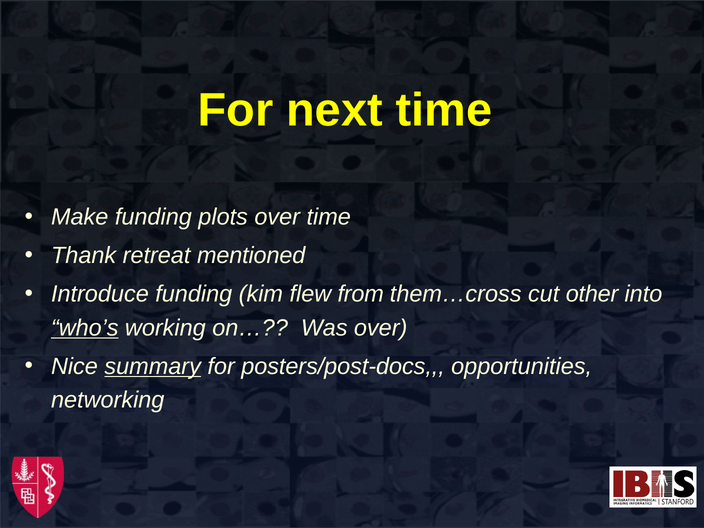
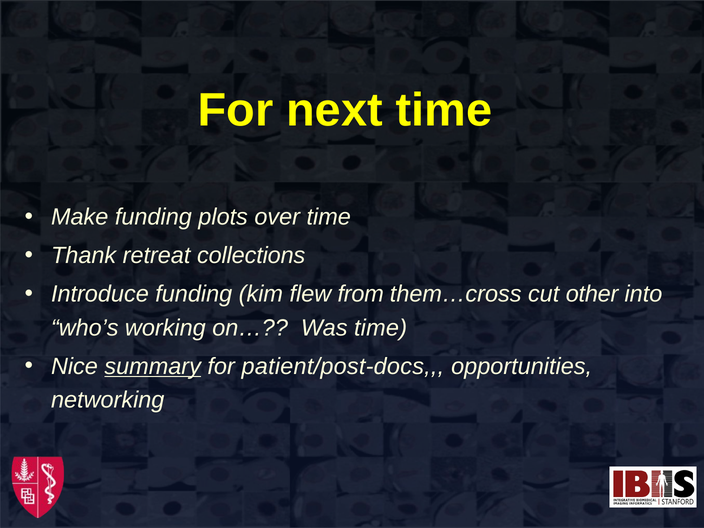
mentioned: mentioned -> collections
who’s underline: present -> none
Was over: over -> time
posters/post-docs: posters/post-docs -> patient/post-docs
